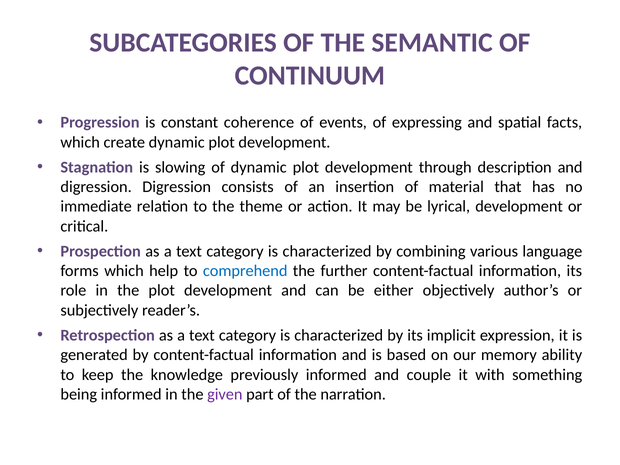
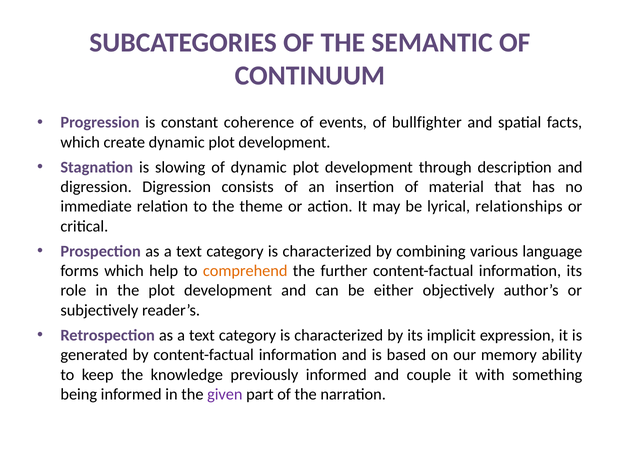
expressing: expressing -> bullfighter
lyrical development: development -> relationships
comprehend colour: blue -> orange
